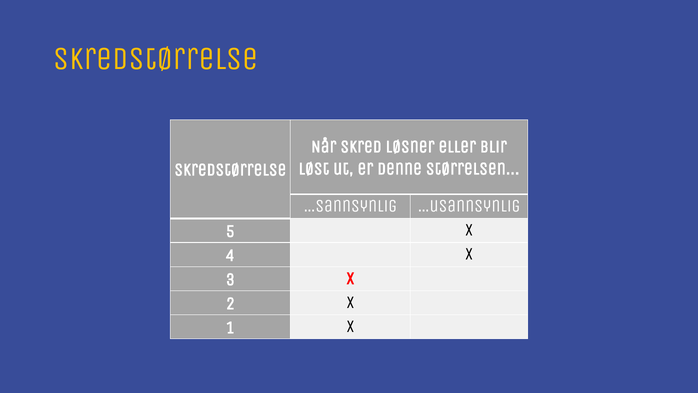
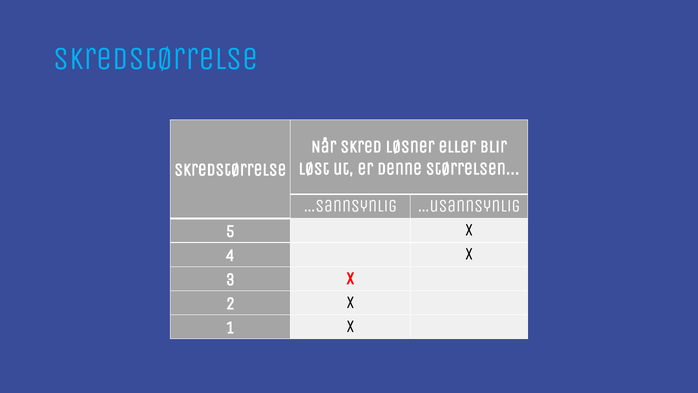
Skredstørrelse at (156, 59) colour: yellow -> light blue
